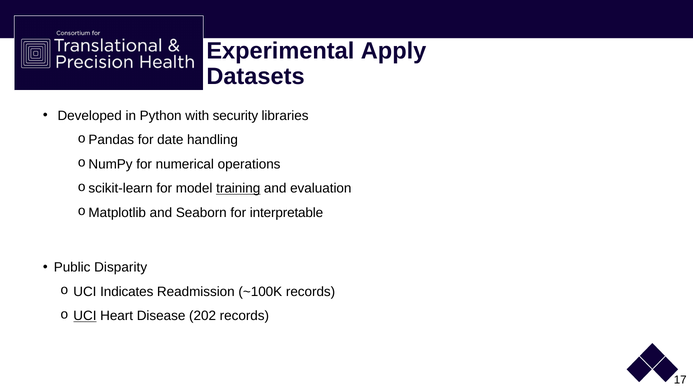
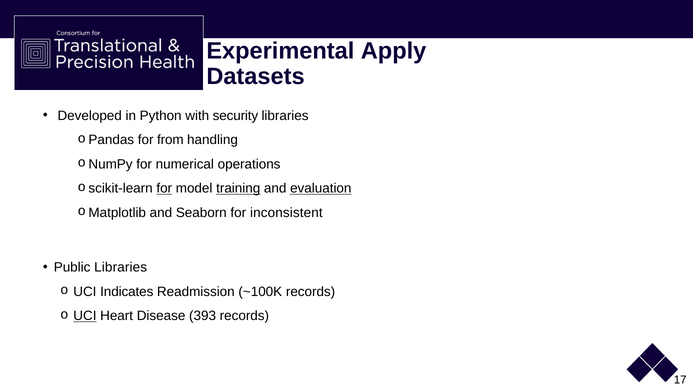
date: date -> from
for at (164, 188) underline: none -> present
evaluation underline: none -> present
interpretable: interpretable -> inconsistent
Public Disparity: Disparity -> Libraries
202: 202 -> 393
